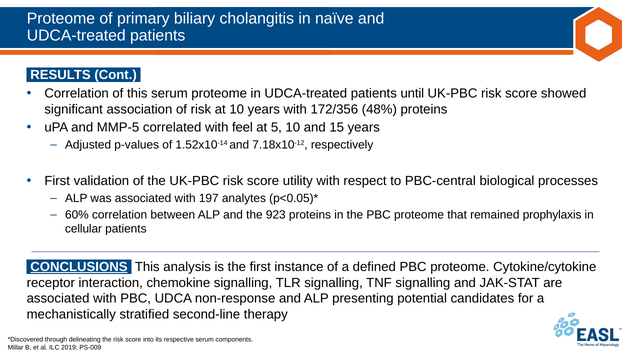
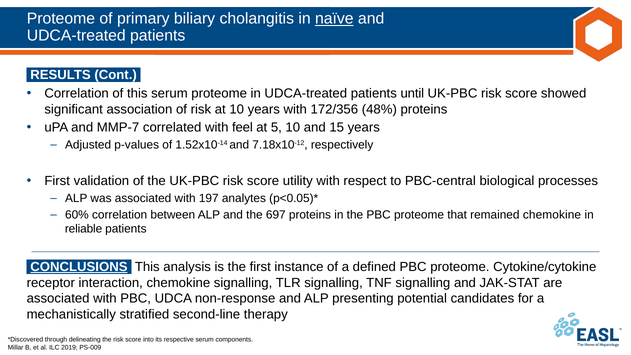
naïve underline: none -> present
MMP-5: MMP-5 -> MMP-7
923: 923 -> 697
remained prophylaxis: prophylaxis -> chemokine
cellular: cellular -> reliable
